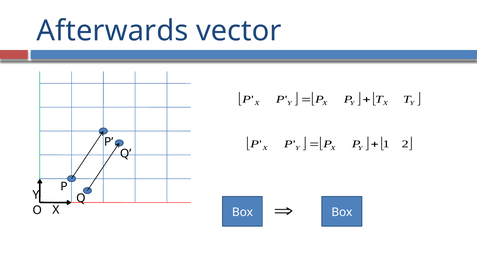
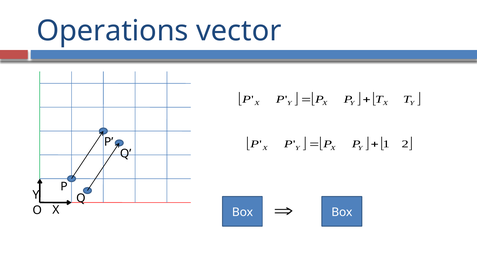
Afterwards: Afterwards -> Operations
